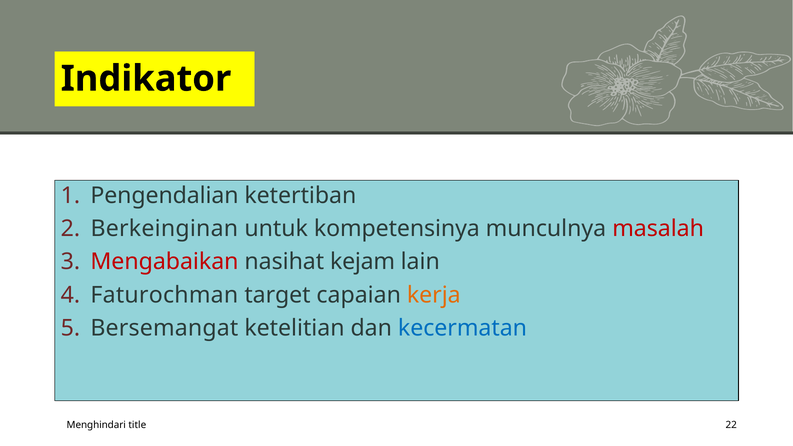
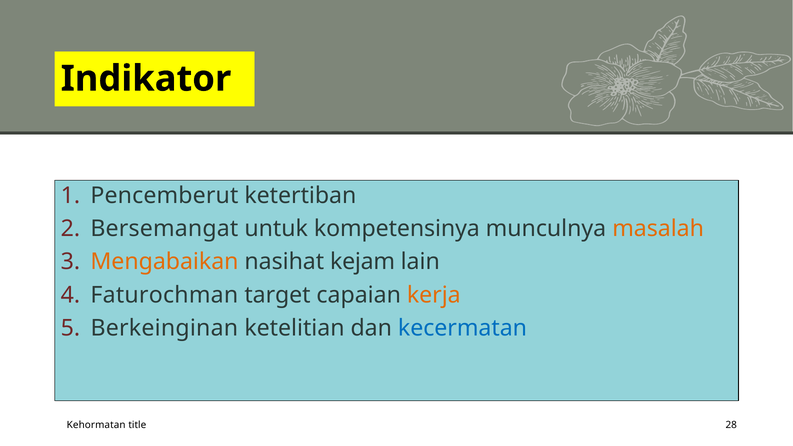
Pengendalian: Pengendalian -> Pencemberut
Berkeinginan: Berkeinginan -> Bersemangat
masalah colour: red -> orange
Mengabaikan colour: red -> orange
Bersemangat: Bersemangat -> Berkeinginan
Menghindari: Menghindari -> Kehormatan
22: 22 -> 28
